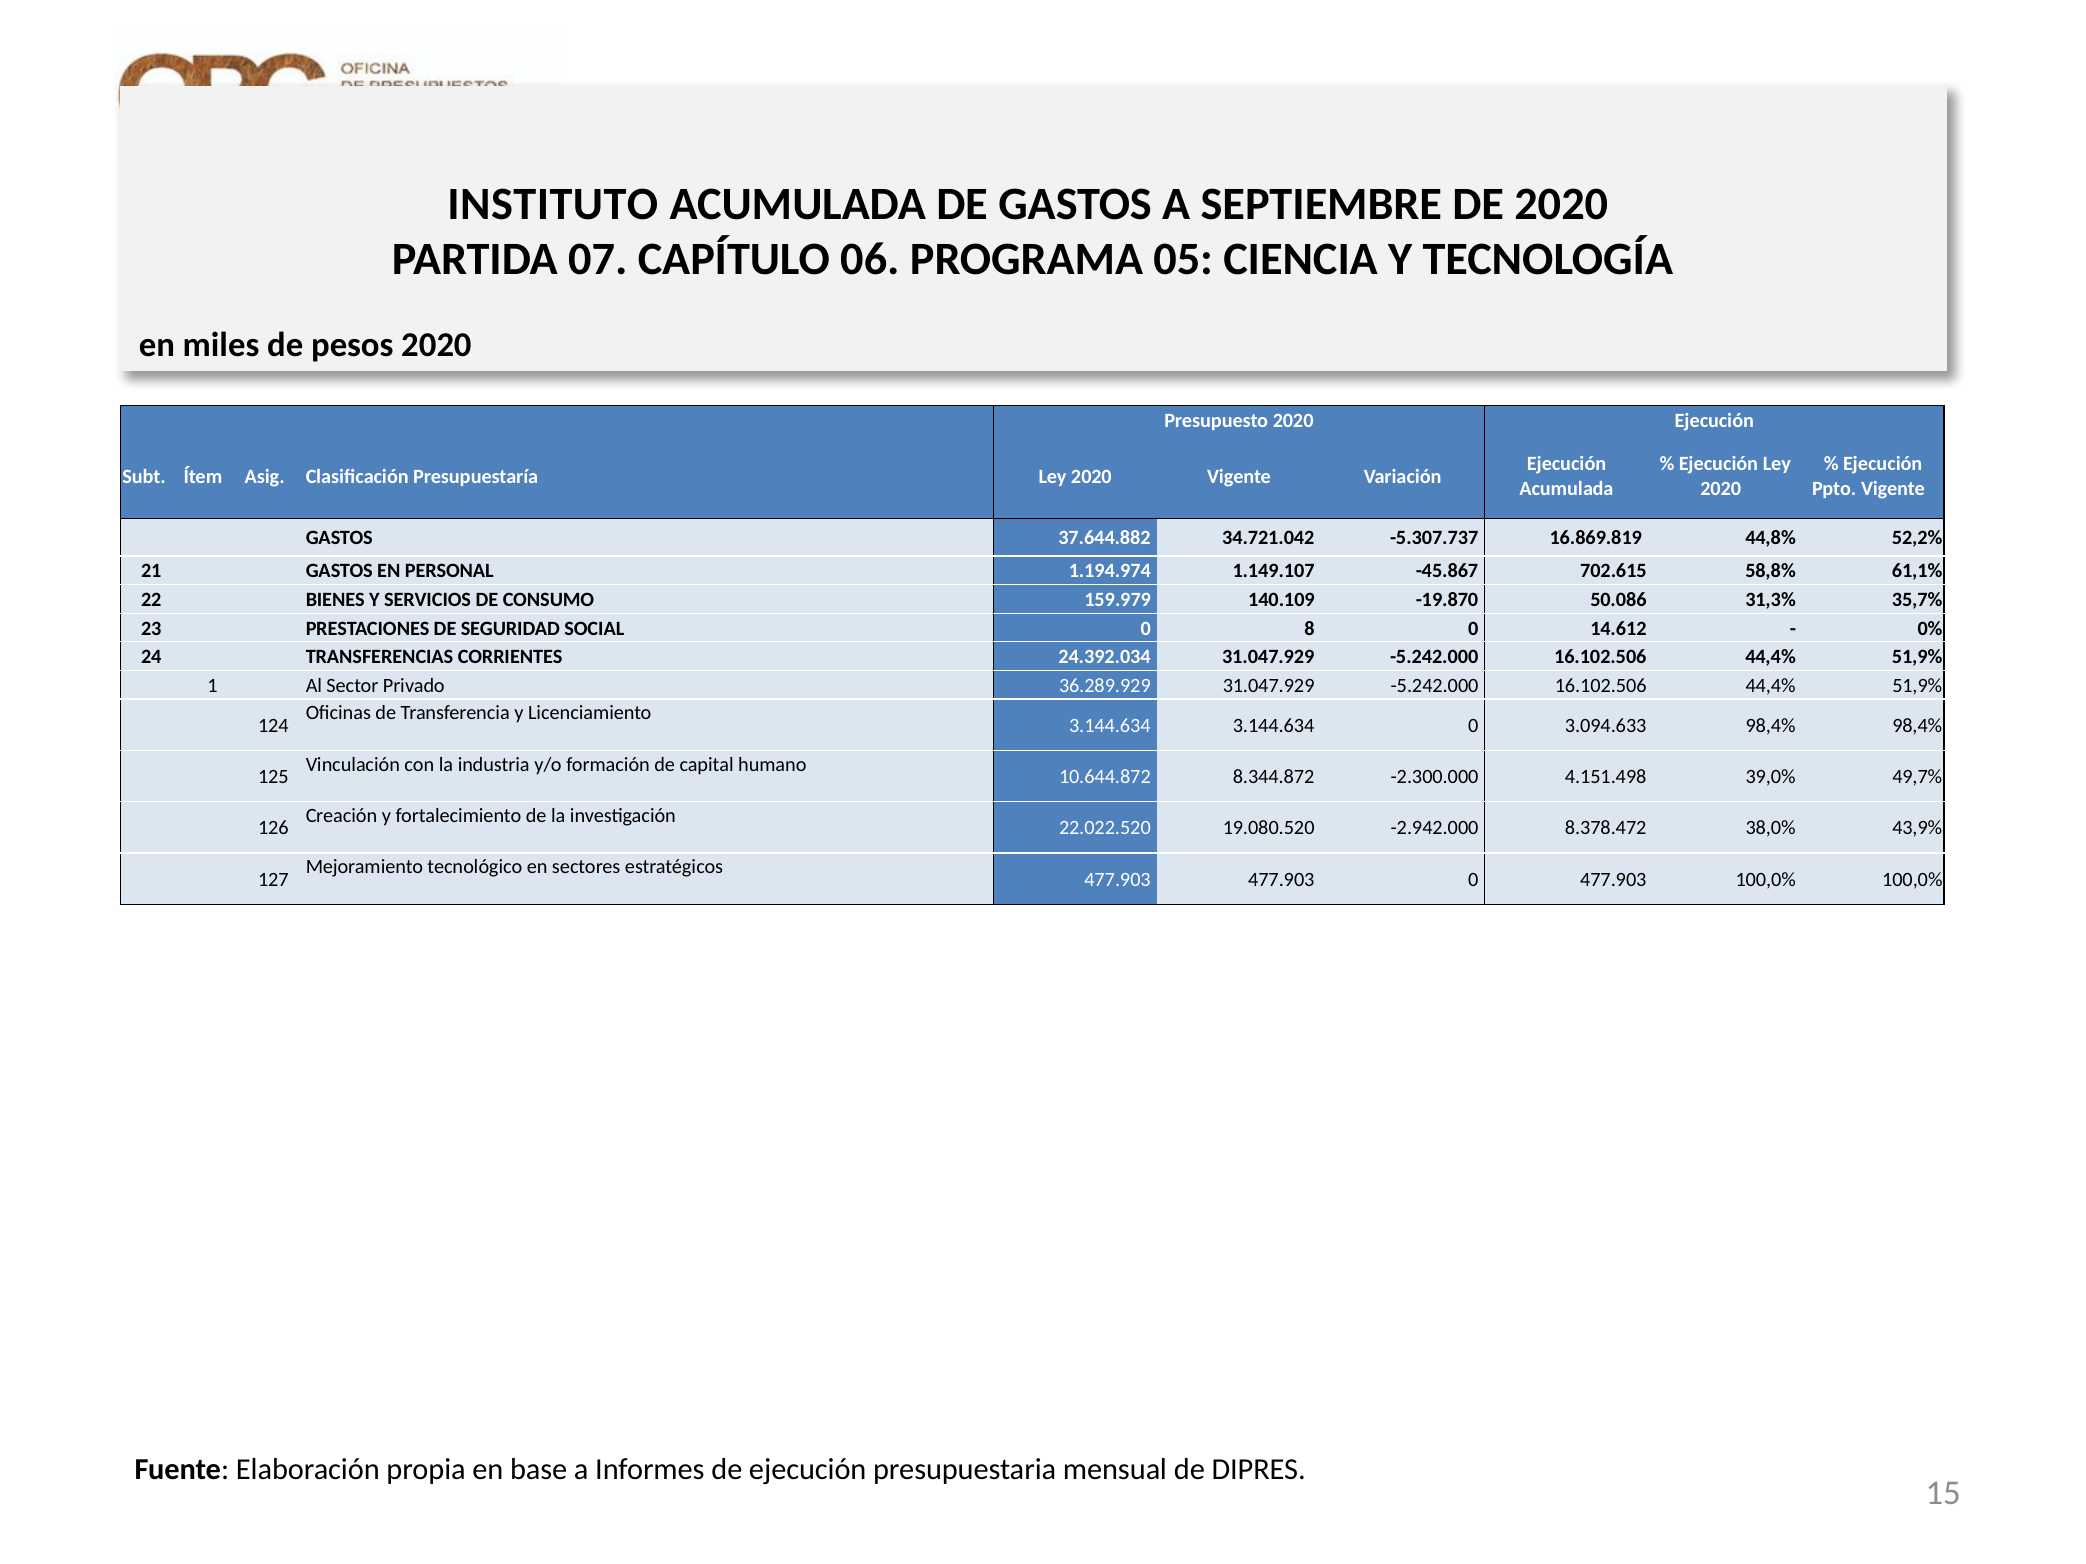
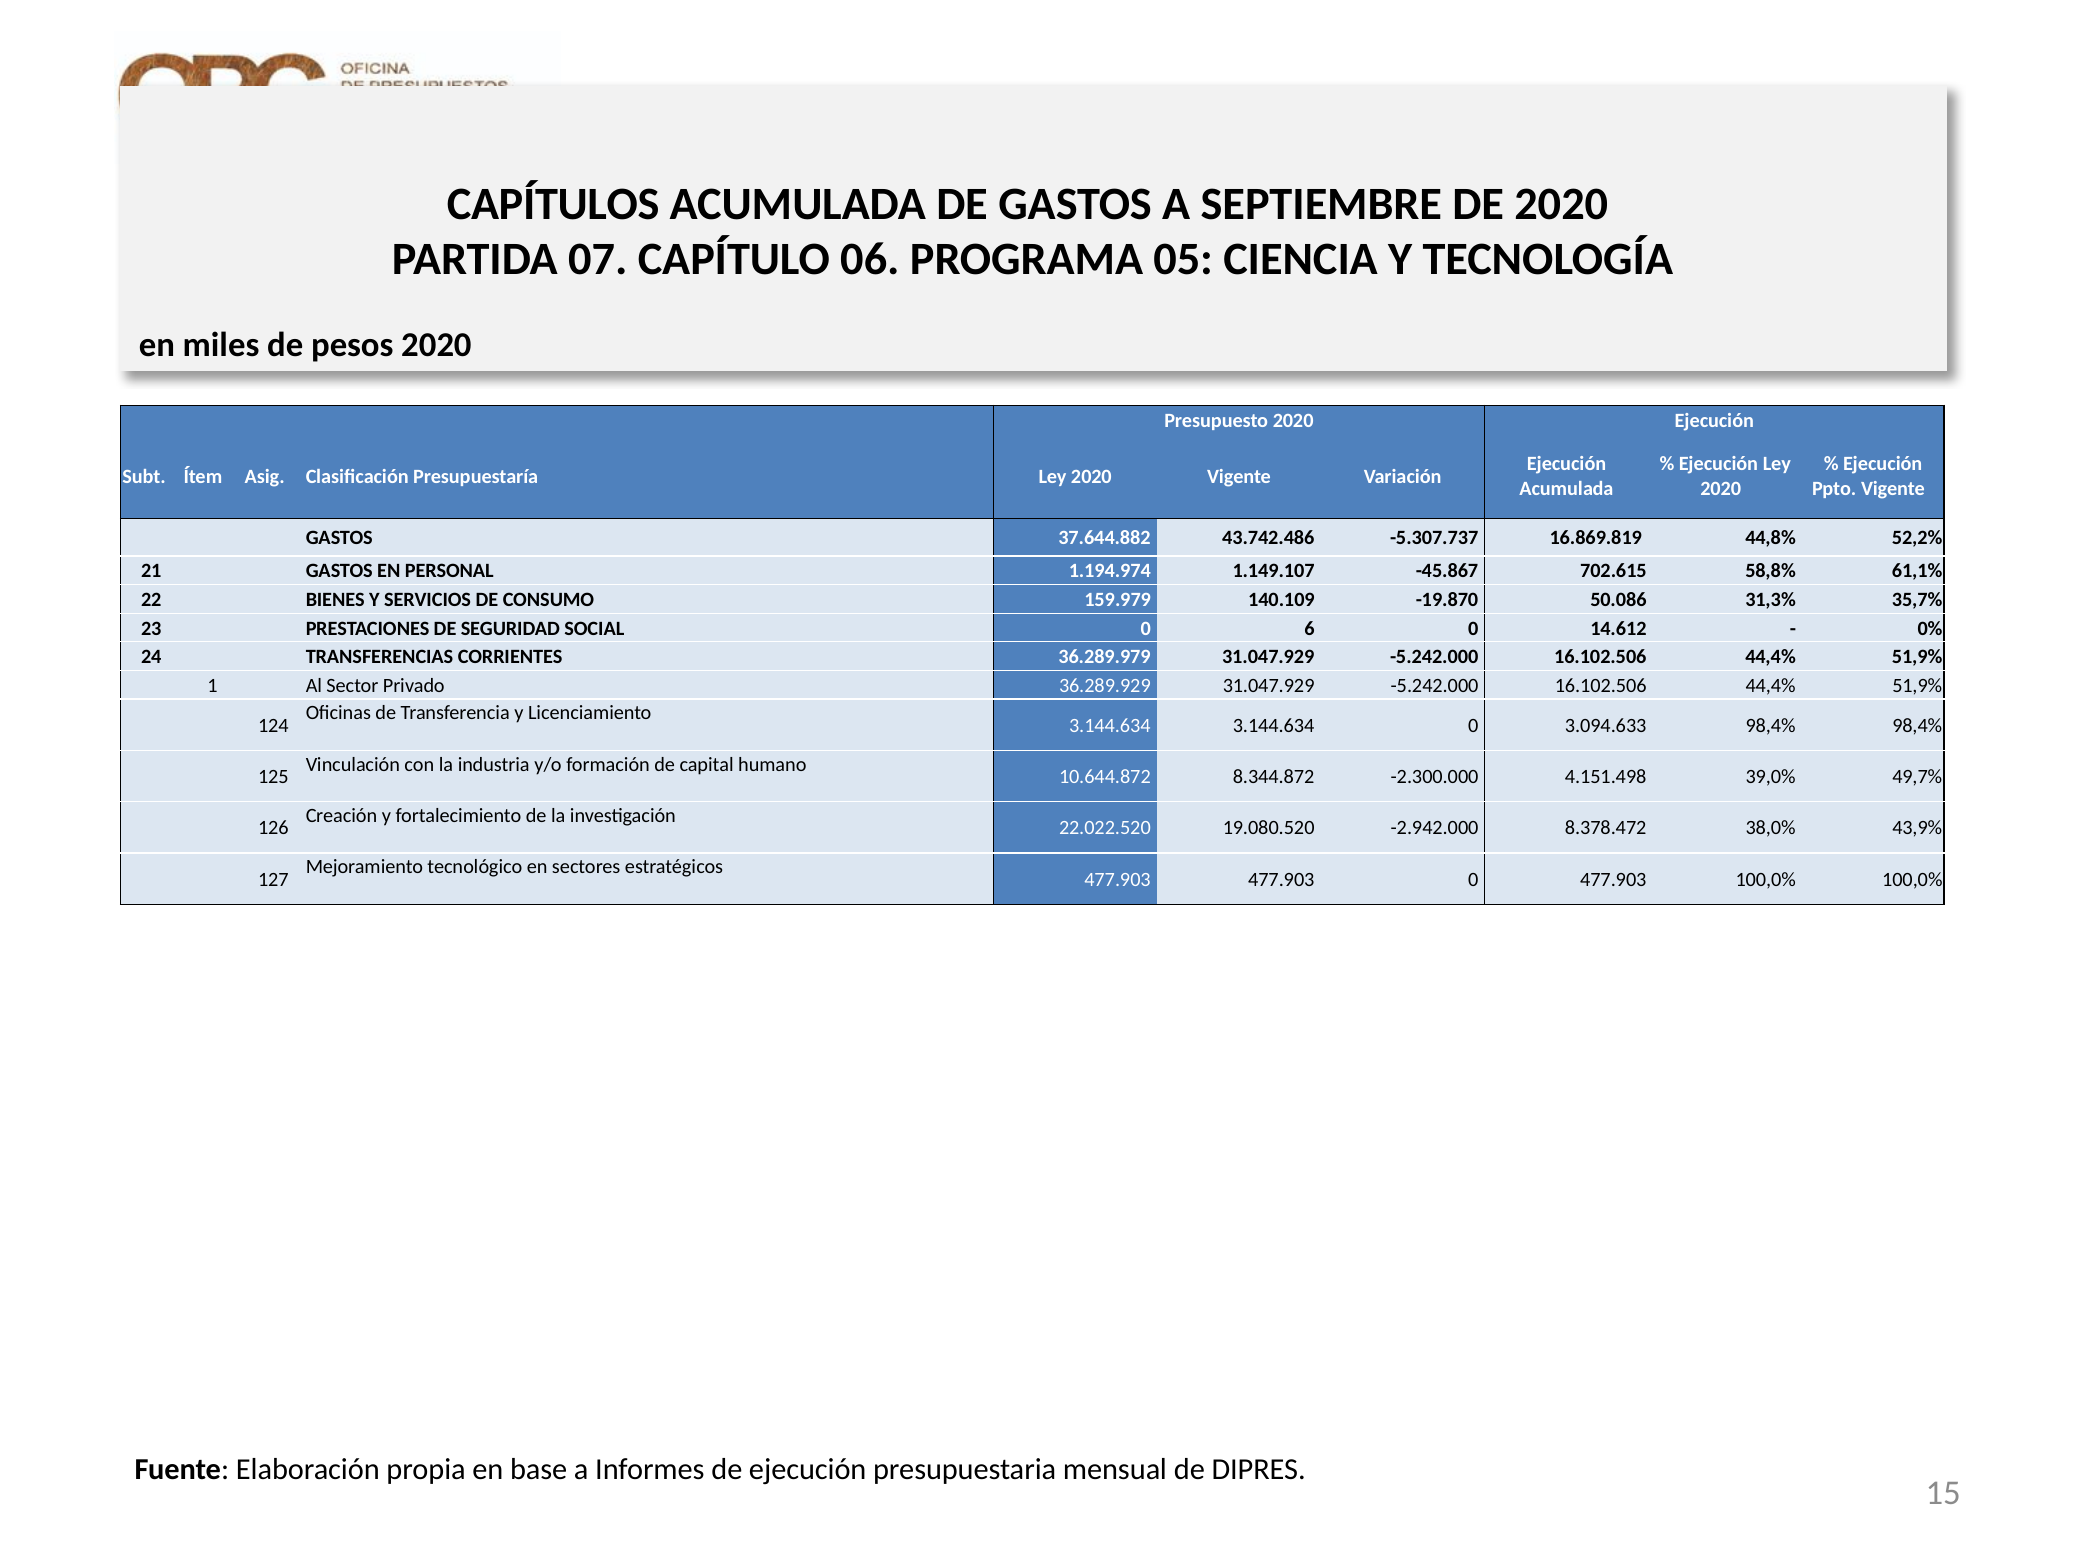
INSTITUTO: INSTITUTO -> CAPÍTULOS
34.721.042: 34.721.042 -> 43.742.486
8: 8 -> 6
24.392.034: 24.392.034 -> 36.289.979
